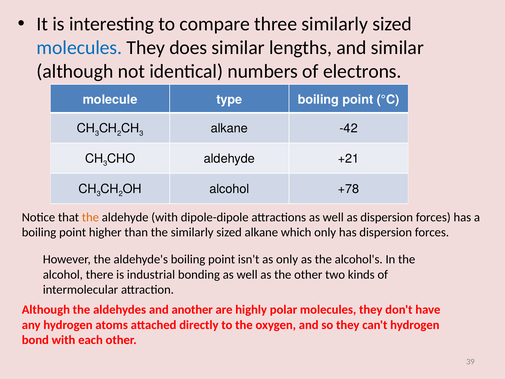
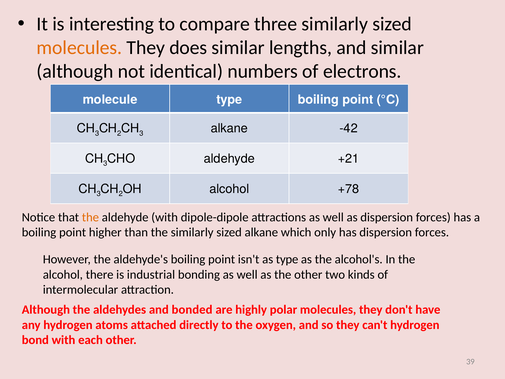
molecules at (79, 48) colour: blue -> orange
as only: only -> type
another: another -> bonded
